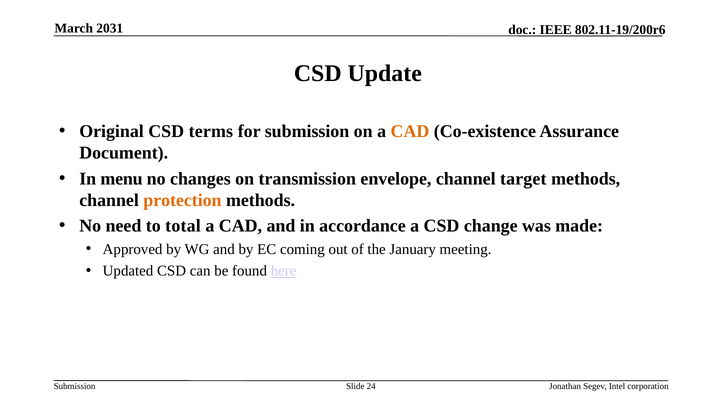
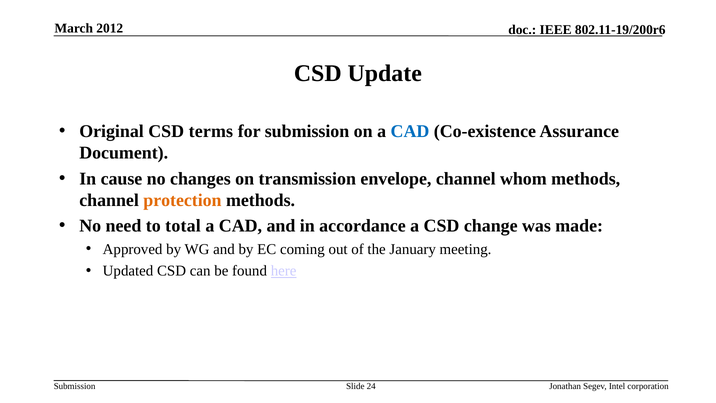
2031: 2031 -> 2012
CAD at (410, 131) colour: orange -> blue
menu: menu -> cause
target: target -> whom
